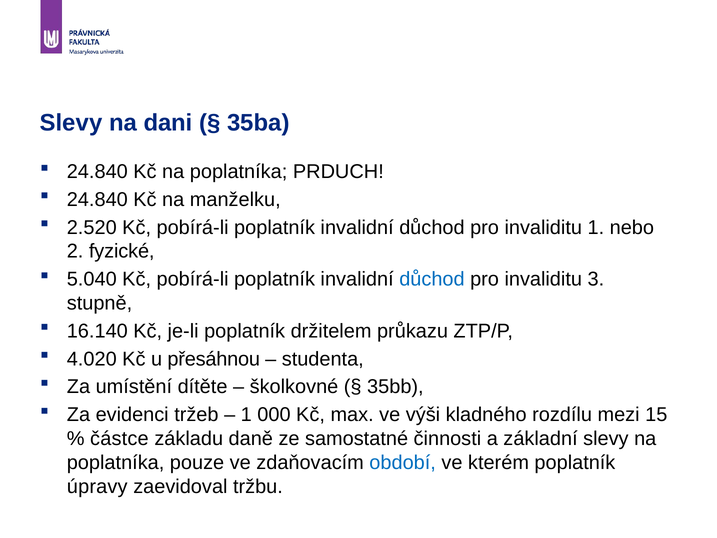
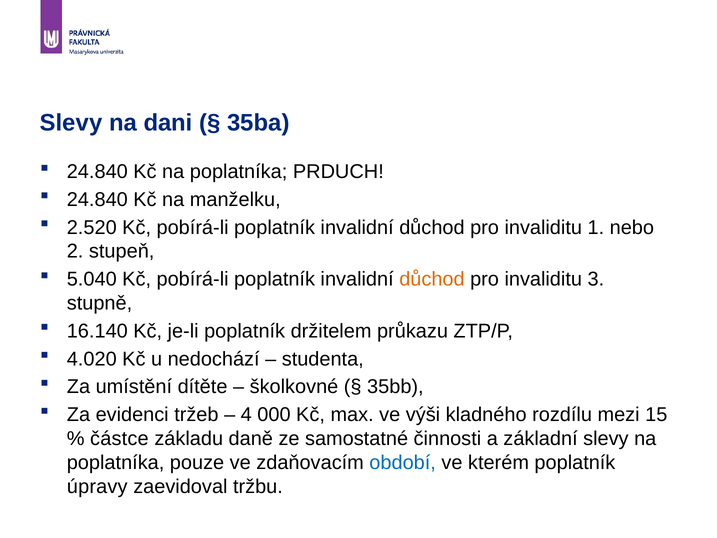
fyzické: fyzické -> stupeň
důchod at (432, 279) colour: blue -> orange
přesáhnou: přesáhnou -> nedochází
1 at (246, 415): 1 -> 4
